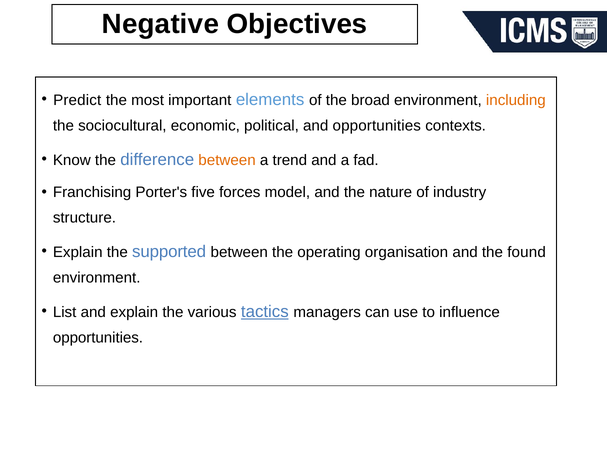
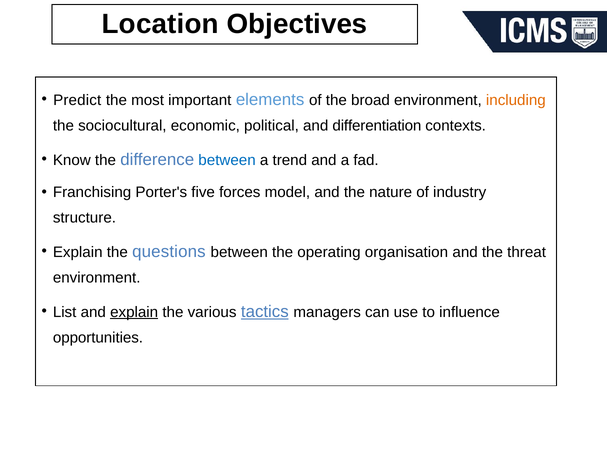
Negative: Negative -> Location
and opportunities: opportunities -> differentiation
between at (227, 160) colour: orange -> blue
supported: supported -> questions
found: found -> threat
explain at (134, 312) underline: none -> present
